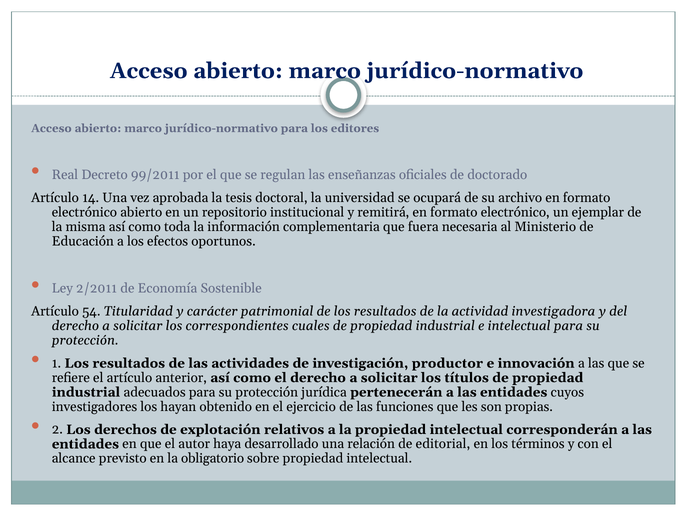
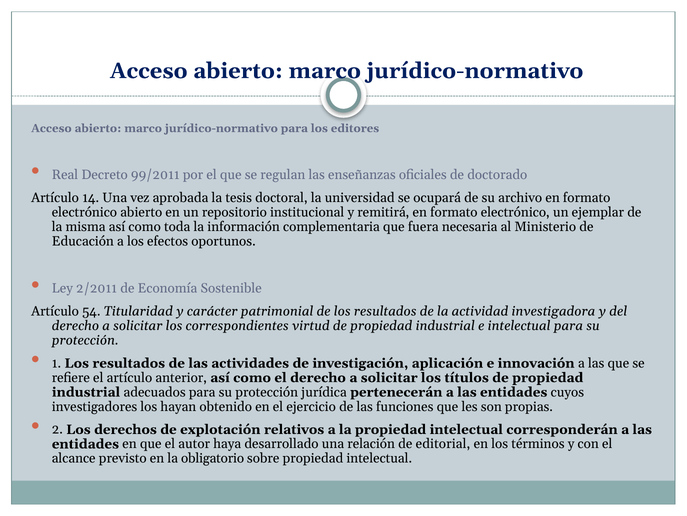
cuales: cuales -> virtud
productor: productor -> aplicación
